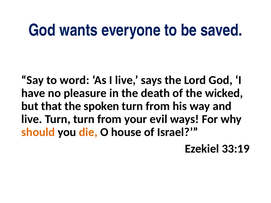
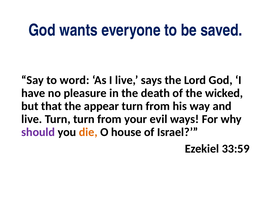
spoken: spoken -> appear
should colour: orange -> purple
33:19: 33:19 -> 33:59
